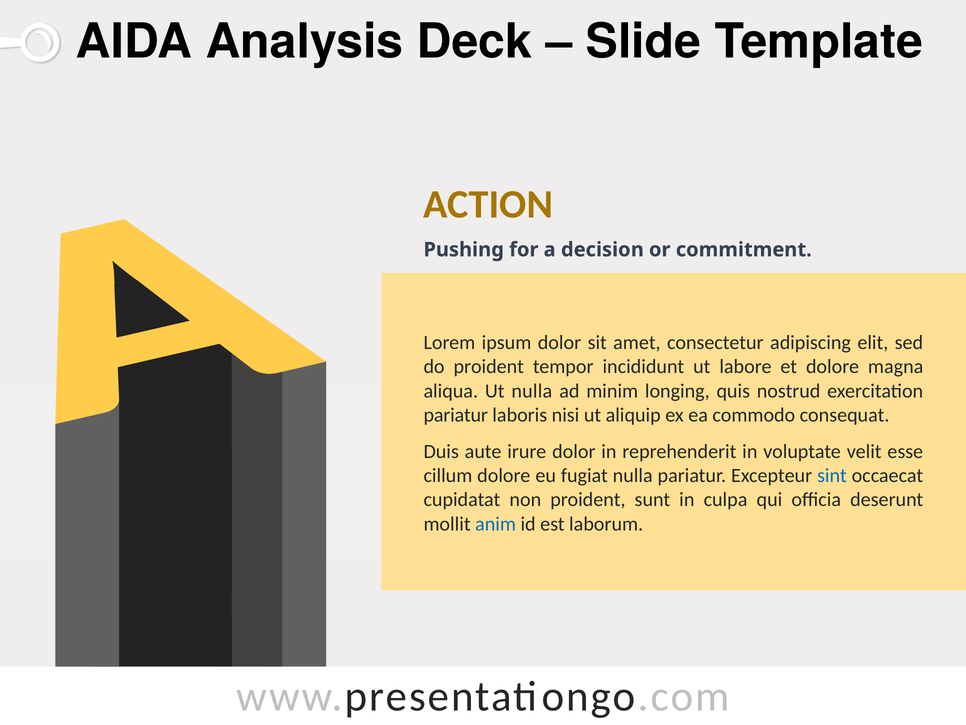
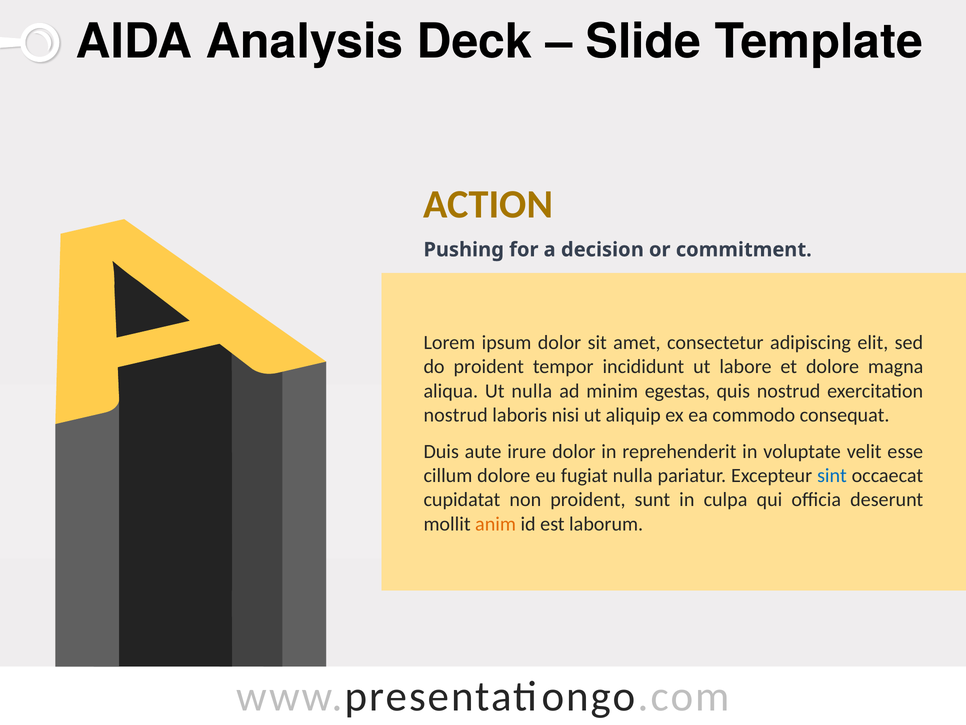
longing: longing -> egestas
pariatur at (456, 415): pariatur -> nostrud
anim colour: blue -> orange
